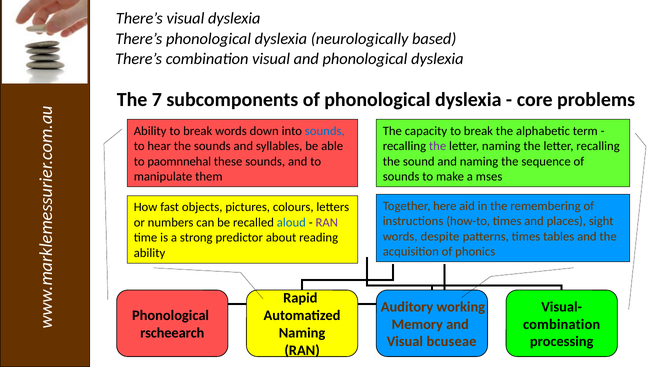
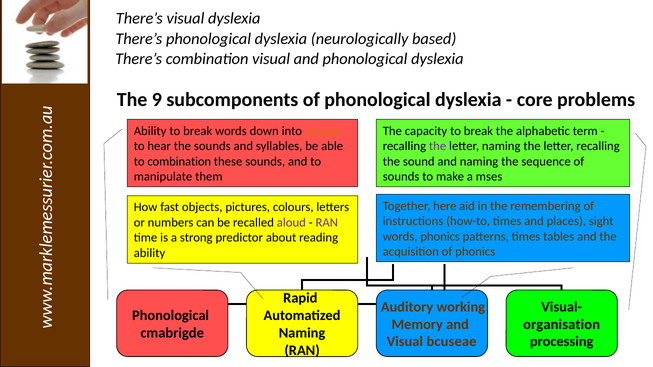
7: 7 -> 9
sounds at (325, 131) colour: blue -> orange
to paomnnehal: paomnnehal -> combination
aloud colour: blue -> purple
words despite: despite -> phonics
combination at (562, 325): combination -> organisation
rscheearch: rscheearch -> cmabrigde
